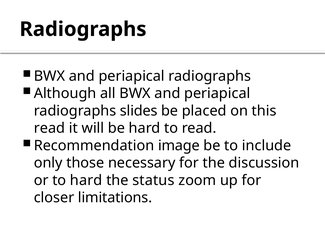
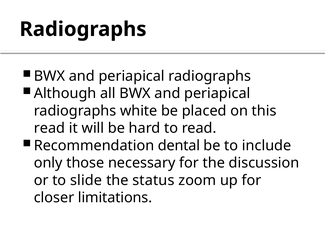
slides: slides -> white
image: image -> dental
to hard: hard -> slide
